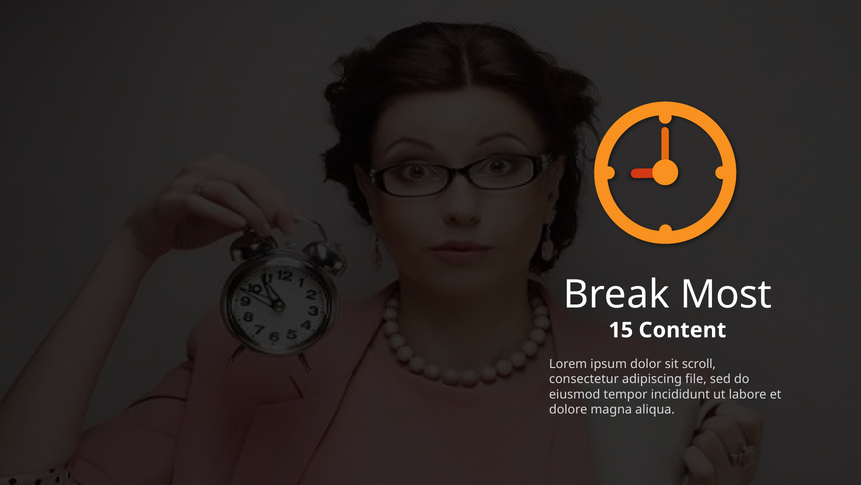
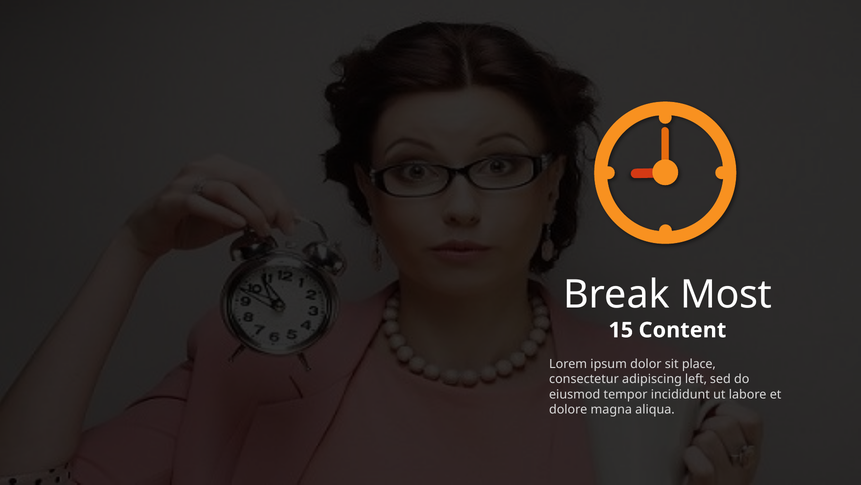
scroll: scroll -> place
file: file -> left
